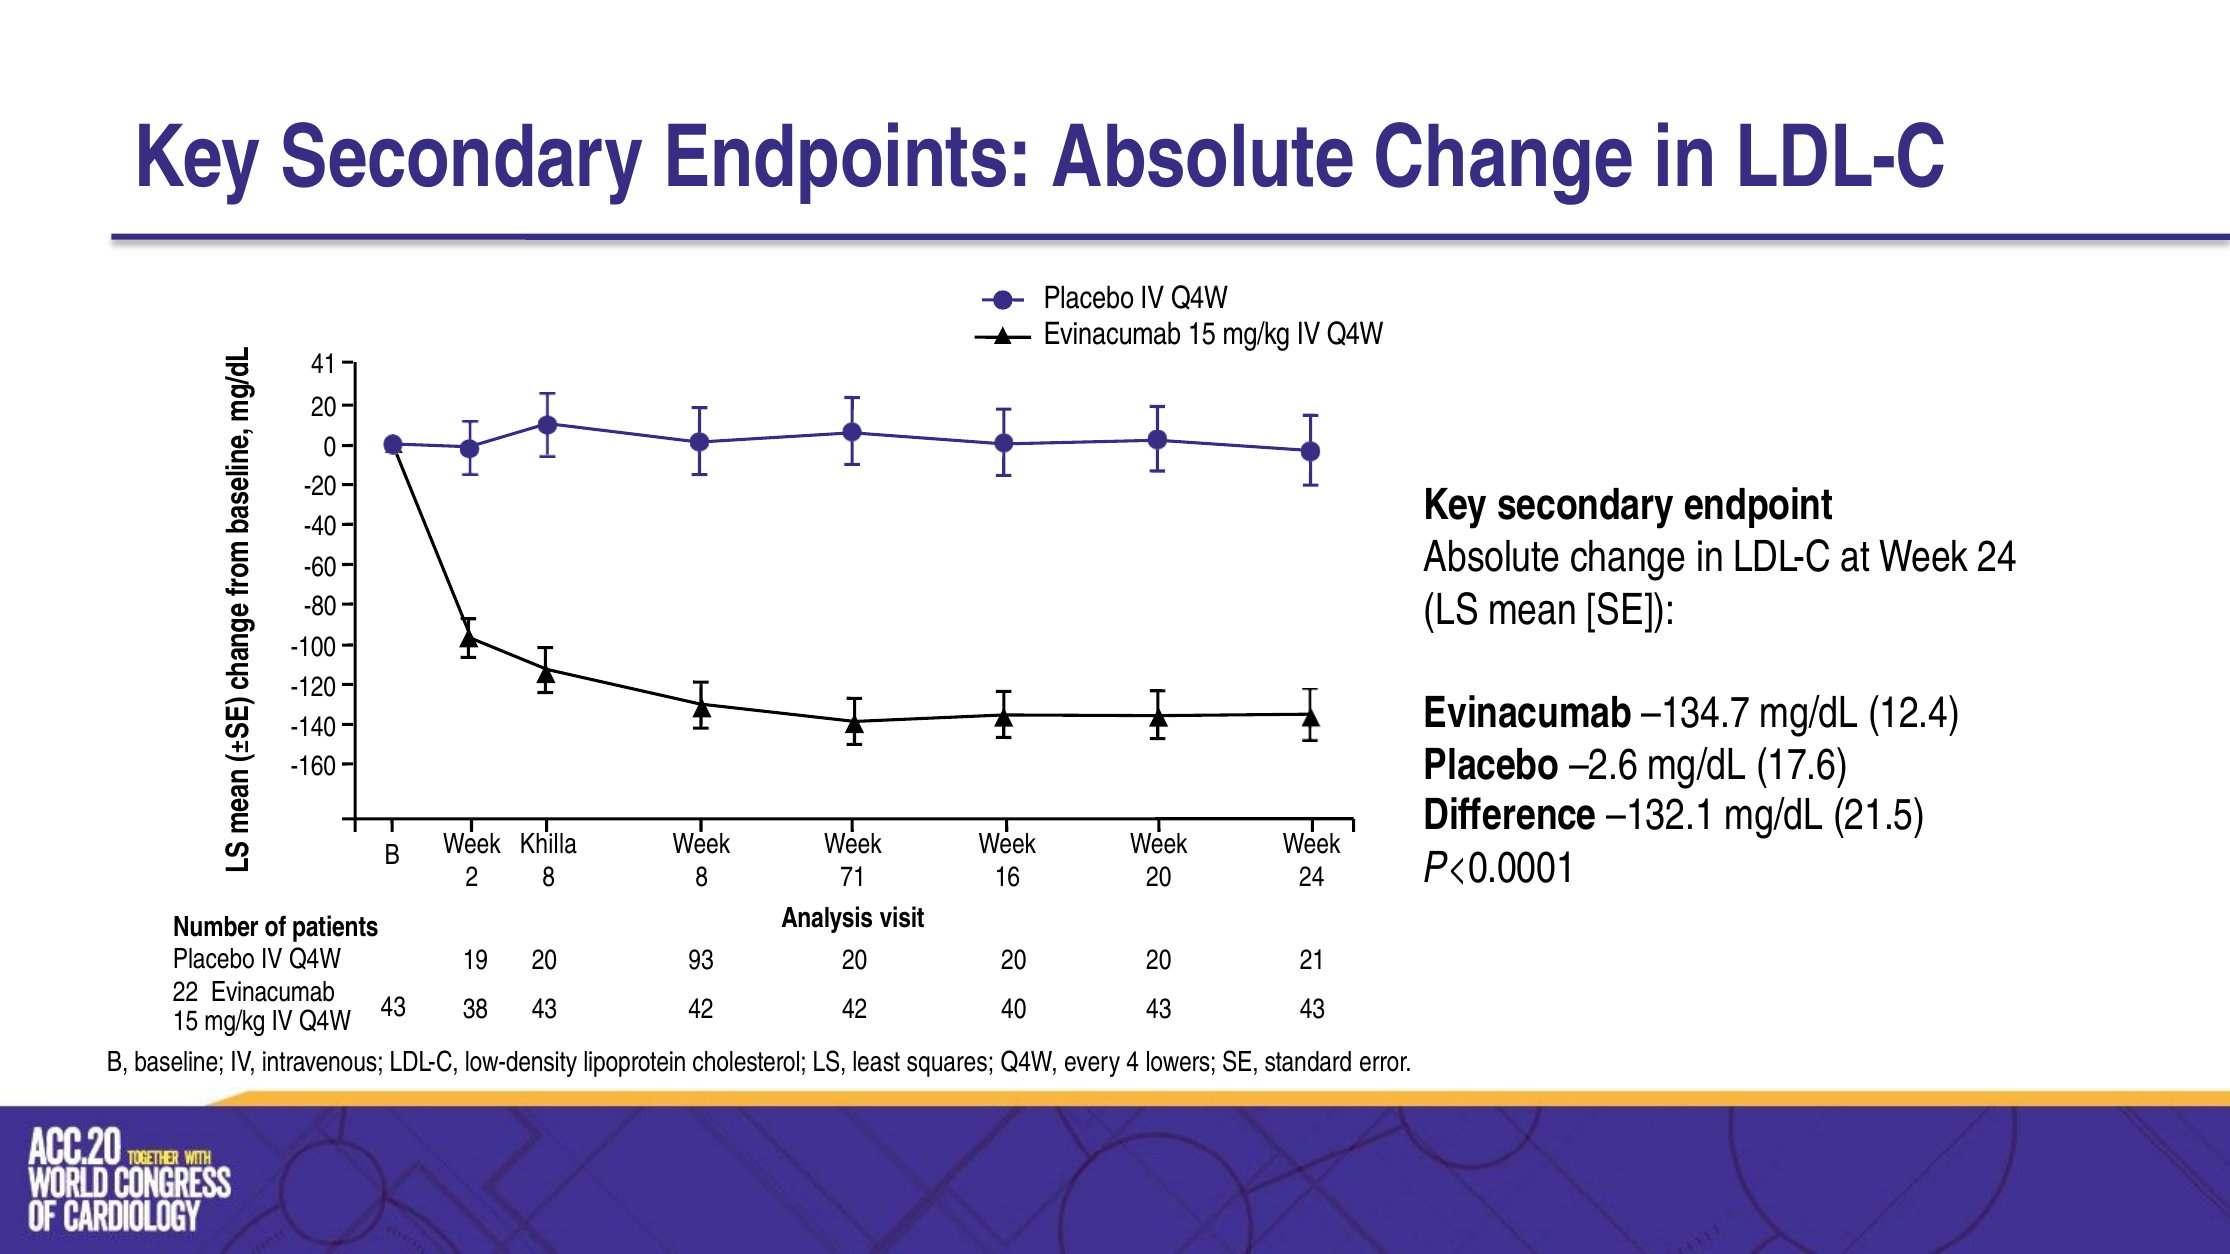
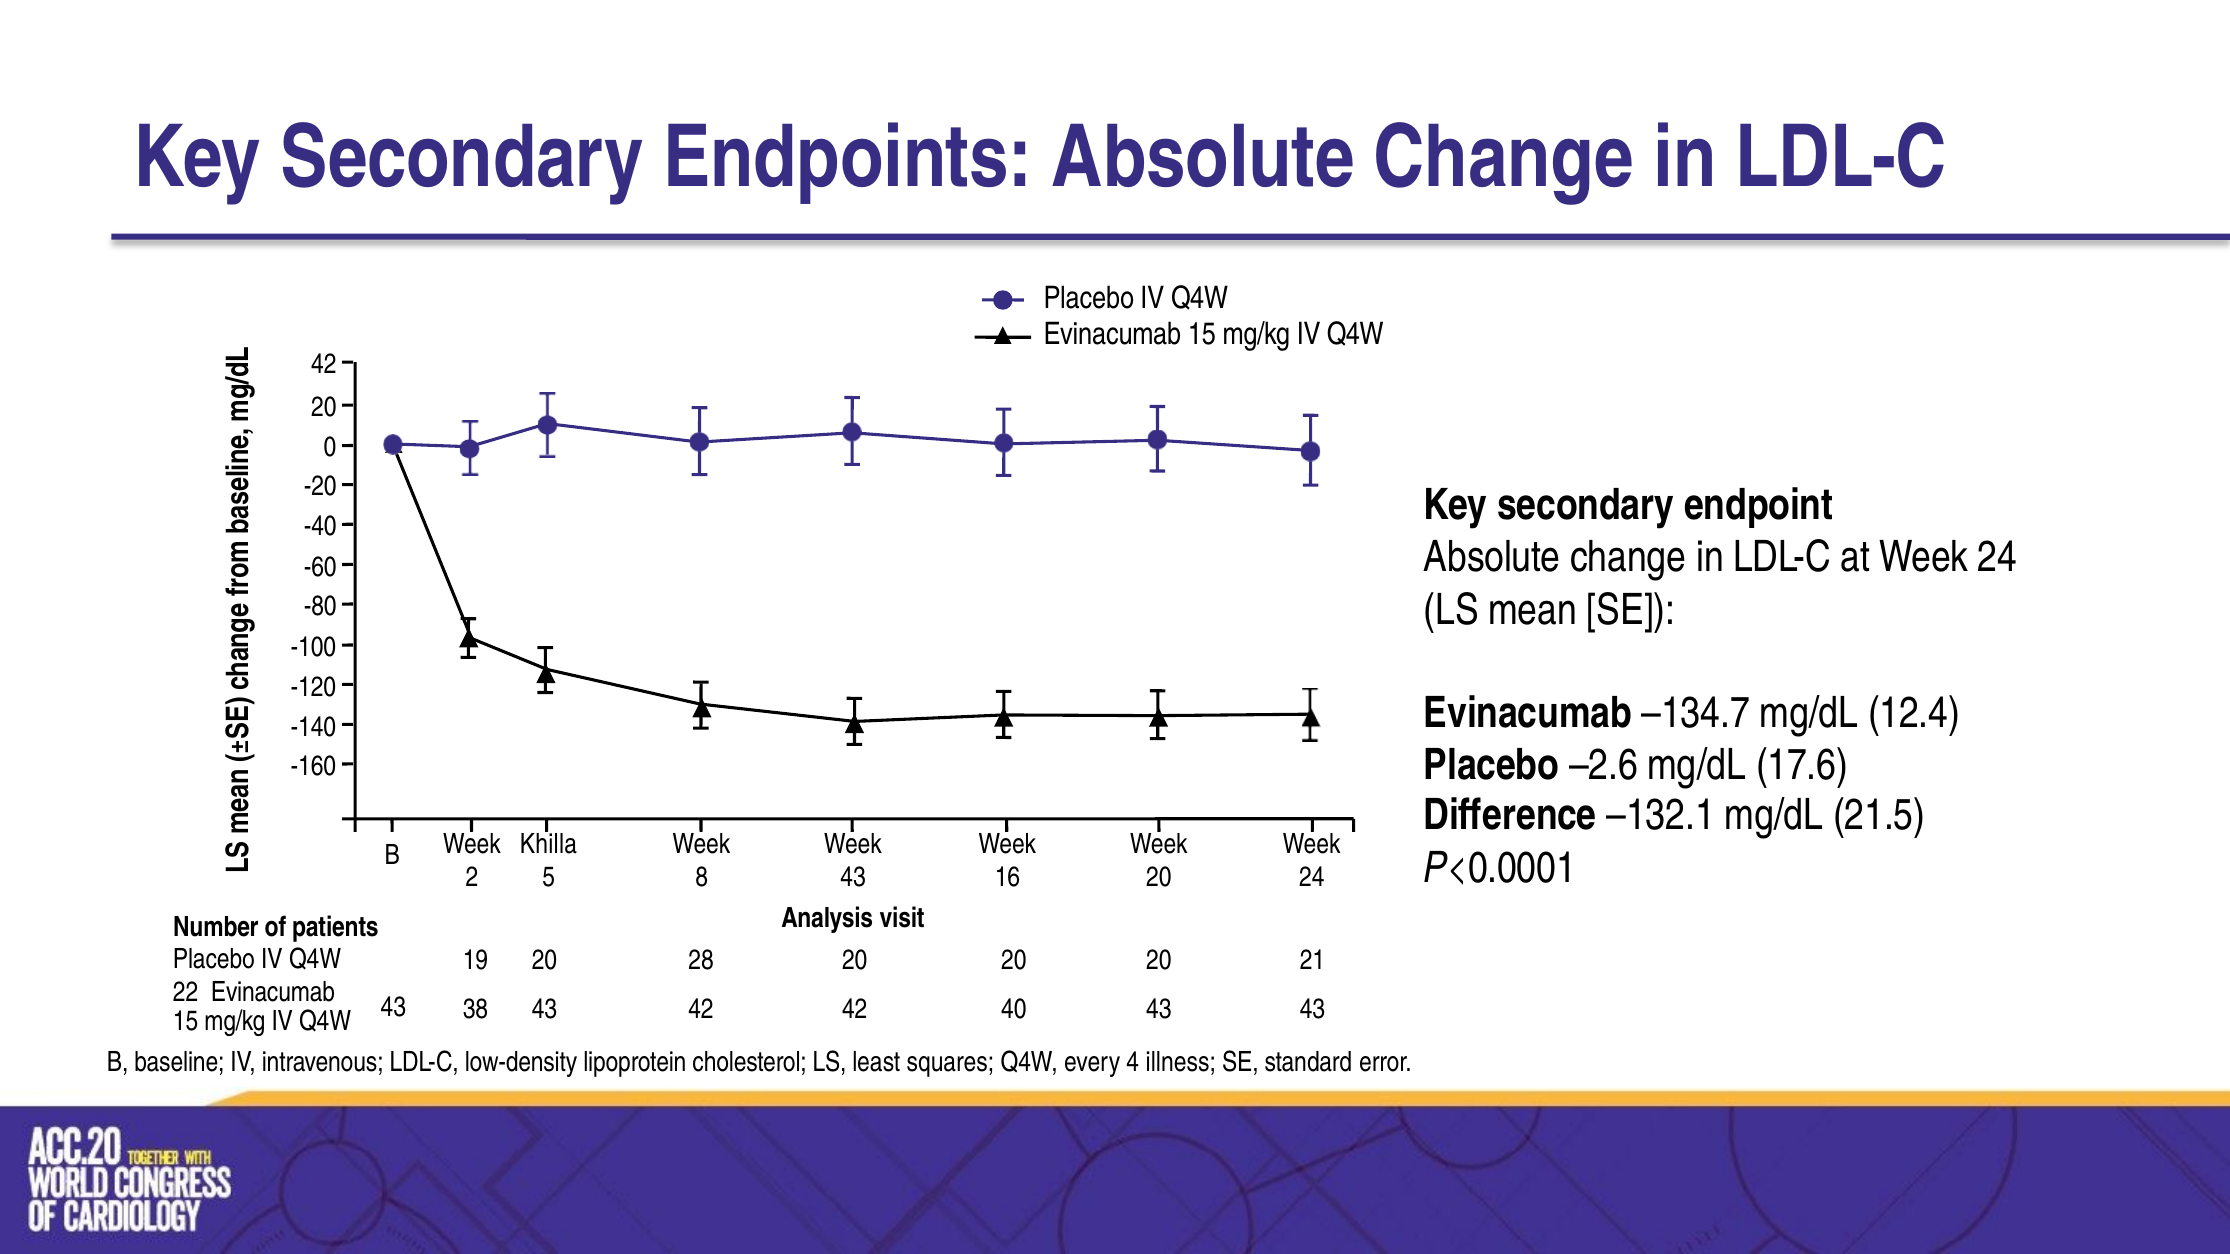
41 at (324, 365): 41 -> 42
2 8: 8 -> 5
8 71: 71 -> 43
93: 93 -> 28
lowers: lowers -> illness
